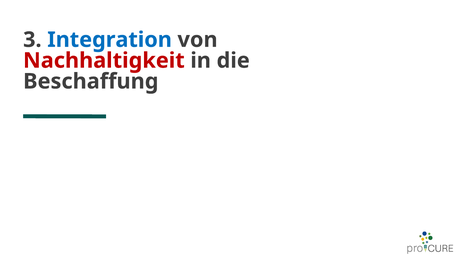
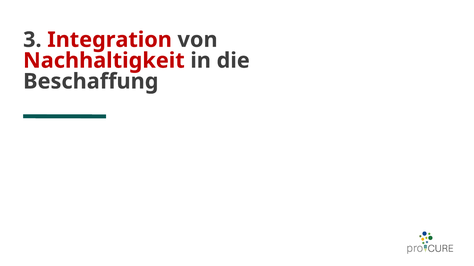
Integration colour: blue -> red
